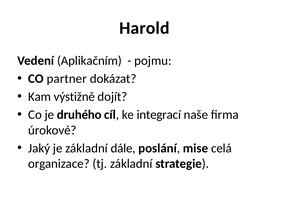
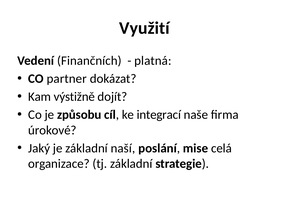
Harold: Harold -> Využití
Aplikačním: Aplikačním -> Finančních
pojmu: pojmu -> platná
druhého: druhého -> způsobu
dále: dále -> naší
